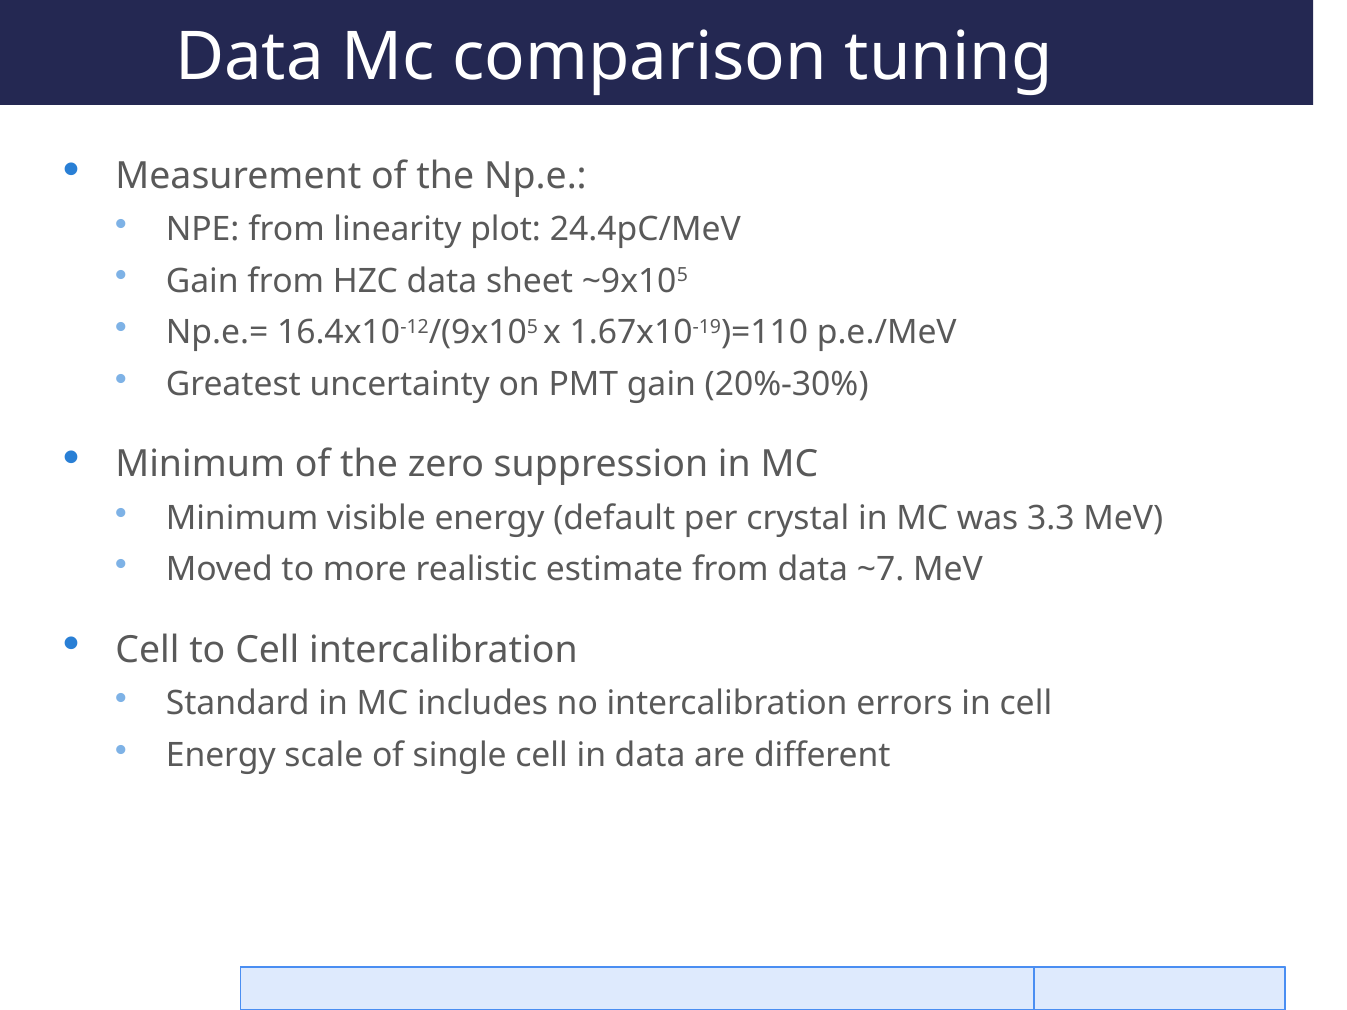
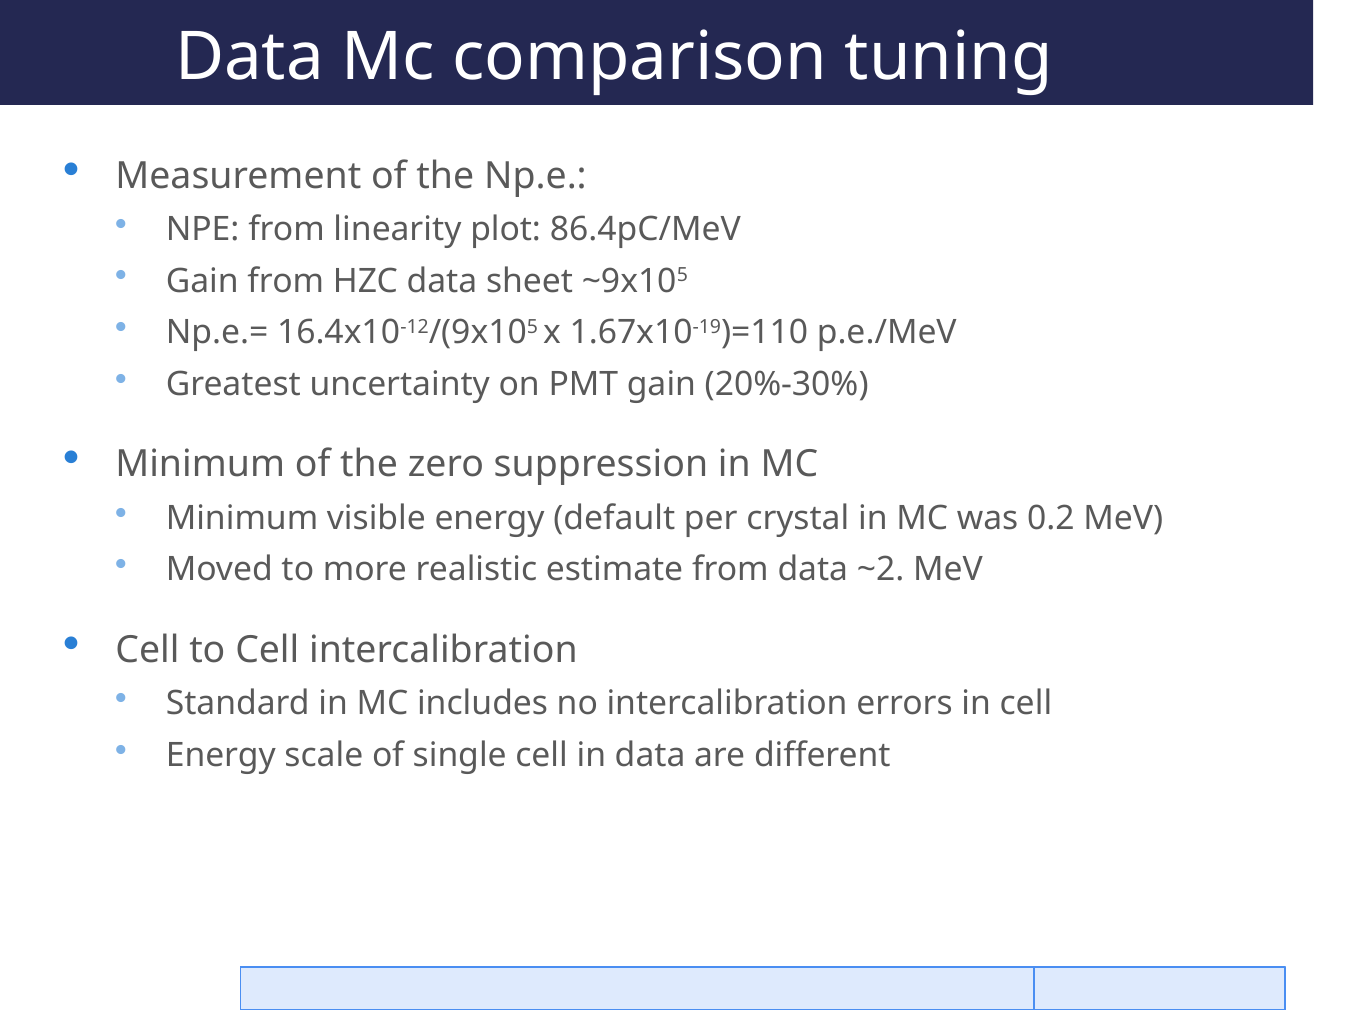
24.4pC/MeV: 24.4pC/MeV -> 86.4pC/MeV
3.3: 3.3 -> 0.2
~7: ~7 -> ~2
